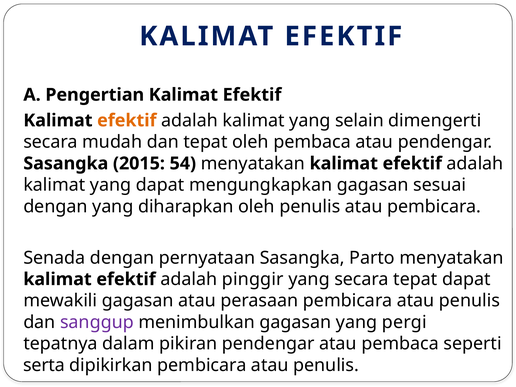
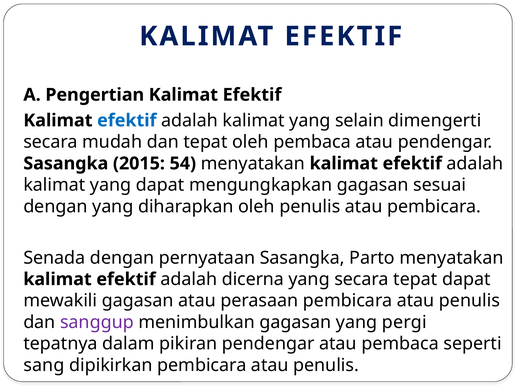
efektif at (127, 120) colour: orange -> blue
pinggir: pinggir -> dicerna
serta: serta -> sang
